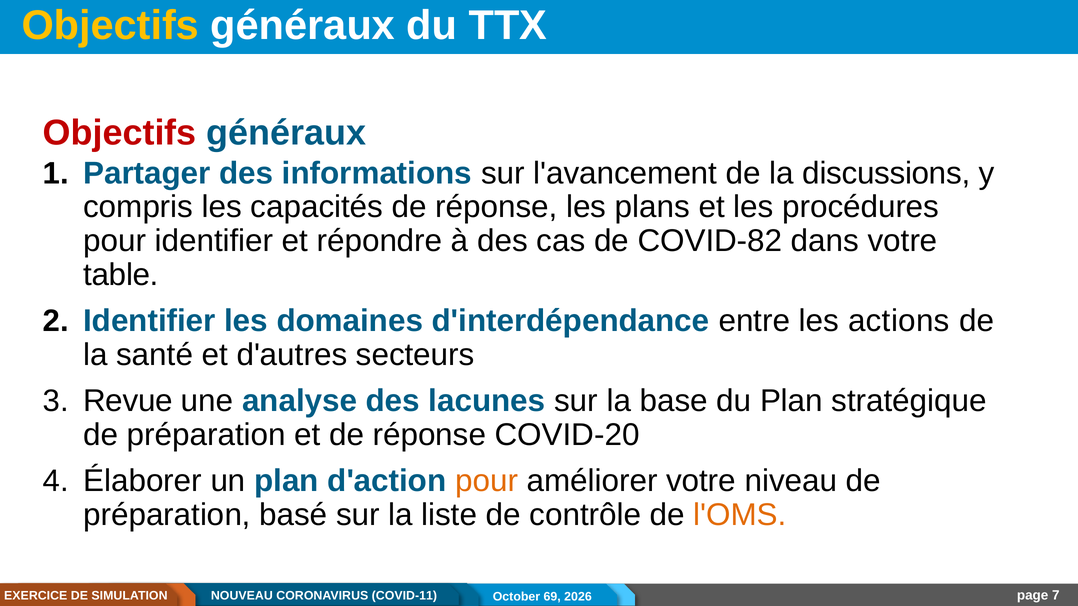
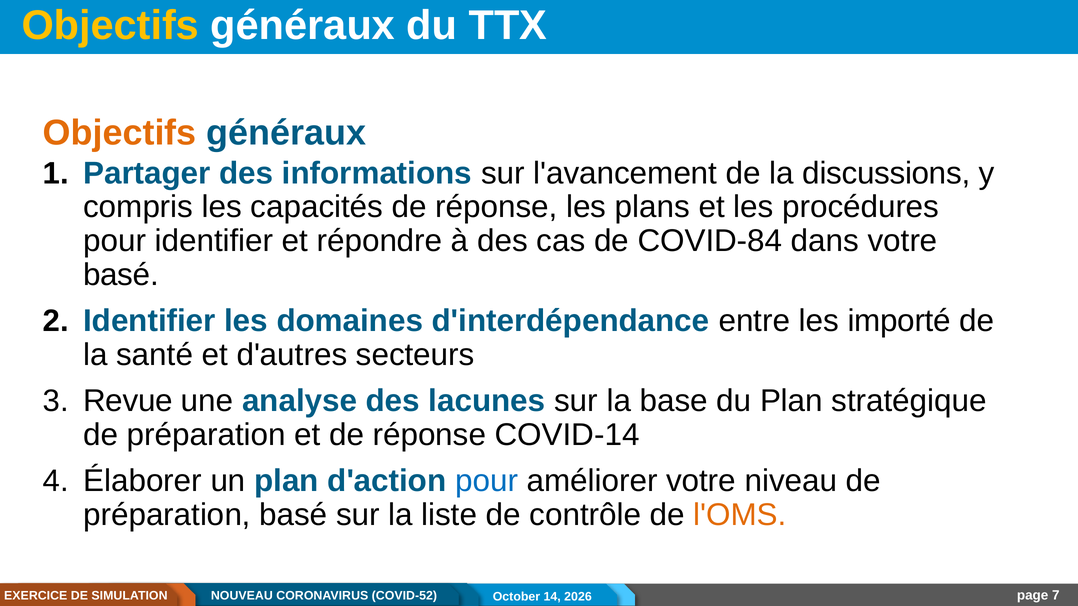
Objectifs at (120, 133) colour: red -> orange
COVID-82: COVID-82 -> COVID-84
table at (121, 275): table -> basé
actions: actions -> importé
COVID-20: COVID-20 -> COVID-14
pour at (487, 481) colour: orange -> blue
COVID-11: COVID-11 -> COVID-52
69: 69 -> 14
